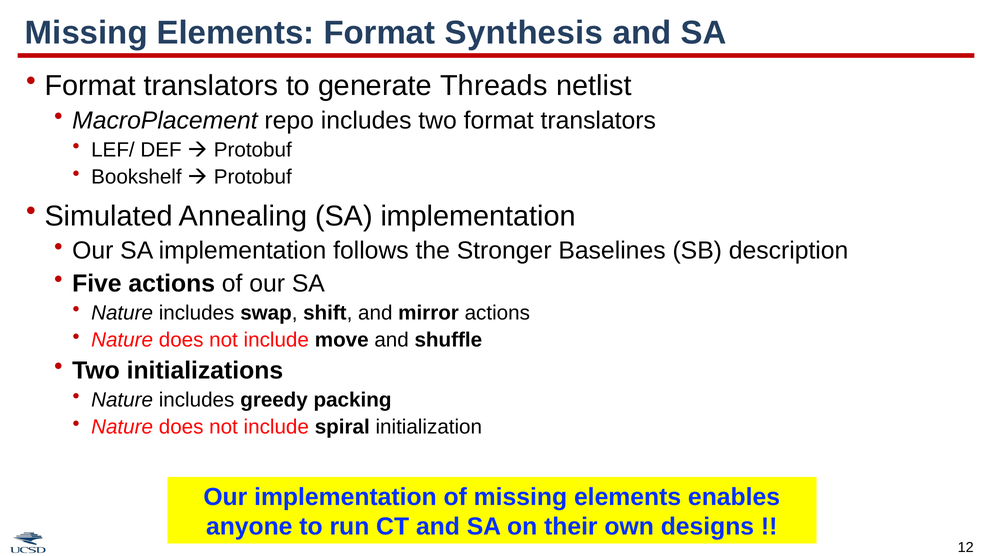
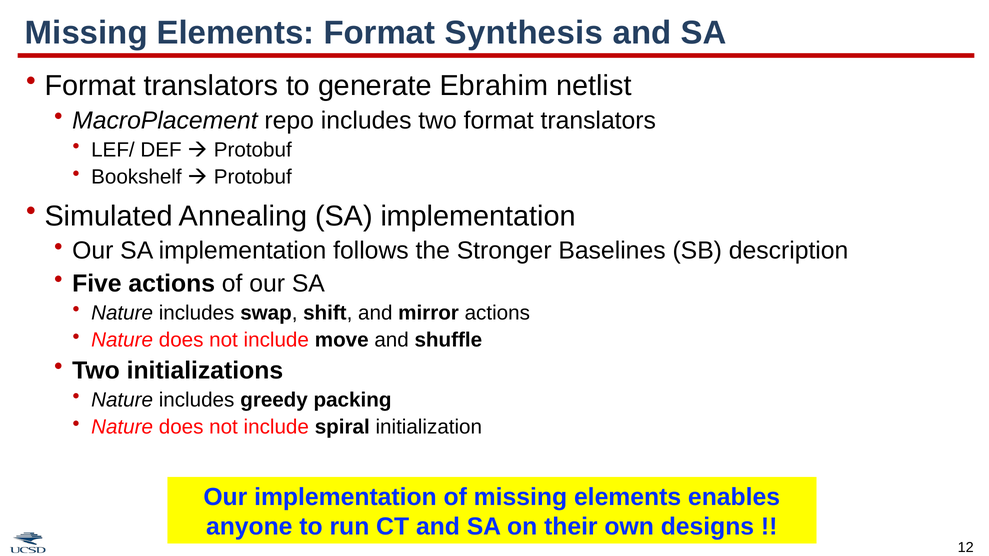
Threads: Threads -> Ebrahim
